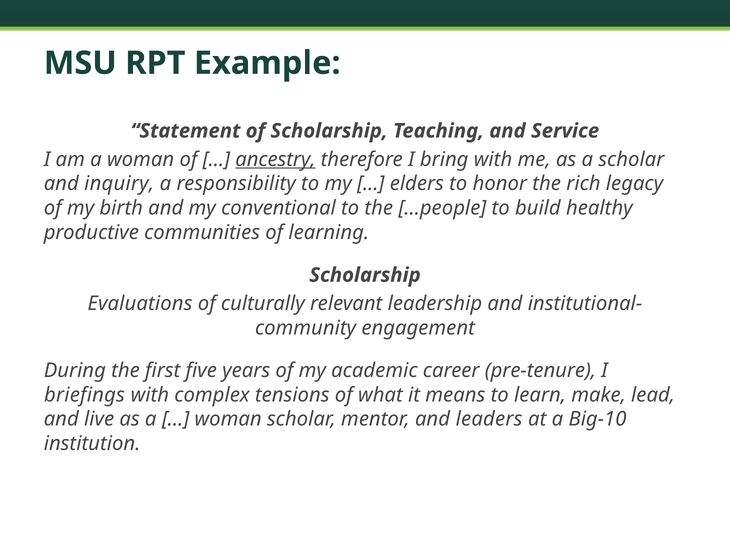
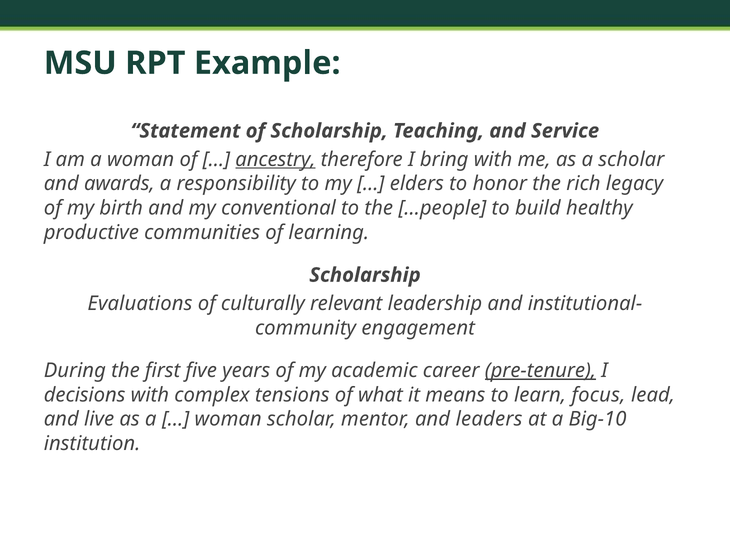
inquiry: inquiry -> awards
pre-tenure underline: none -> present
briefings: briefings -> decisions
make: make -> focus
